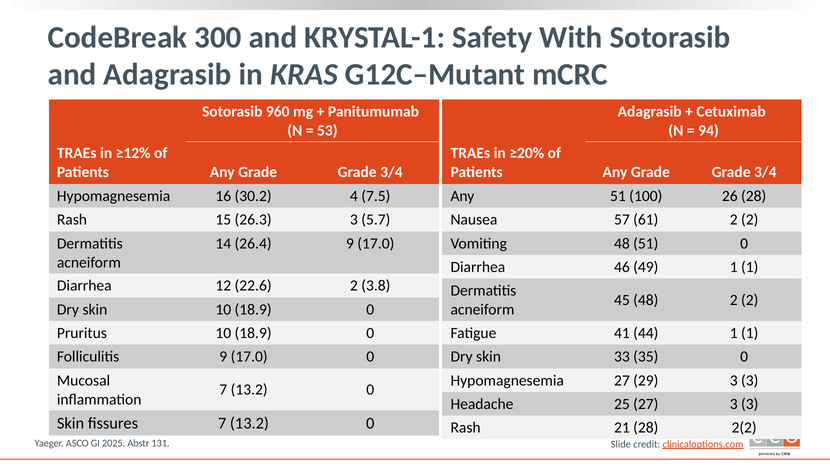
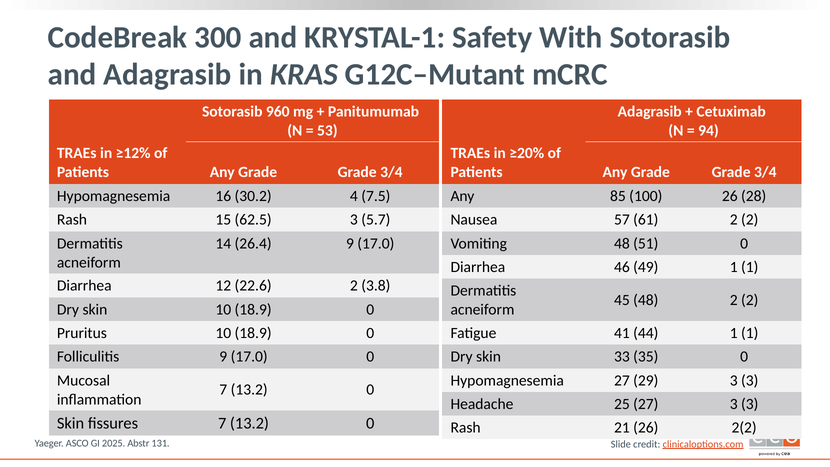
Any 51: 51 -> 85
26.3: 26.3 -> 62.5
21 28: 28 -> 26
